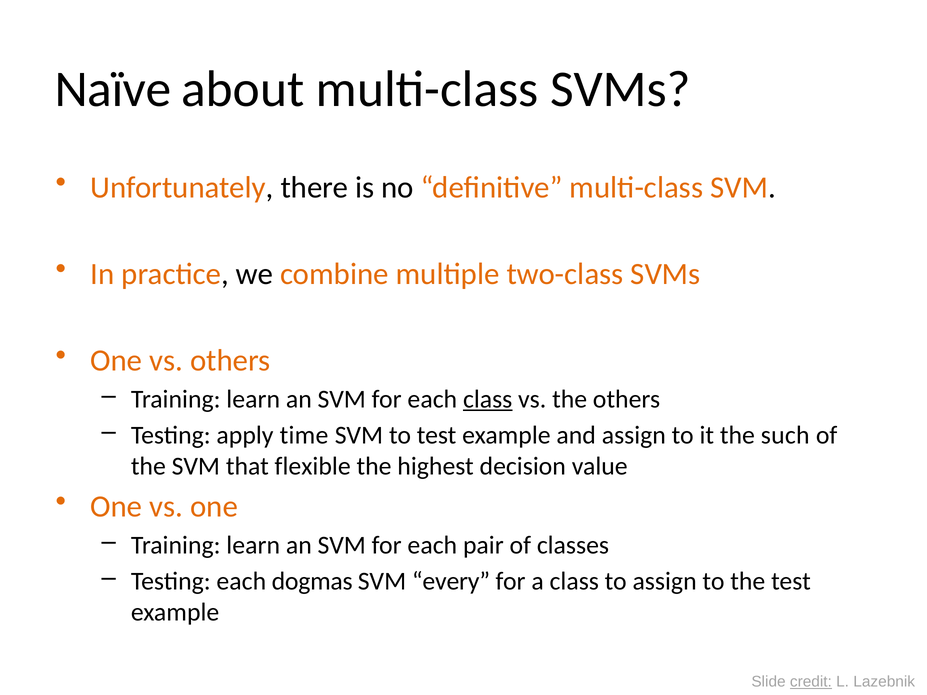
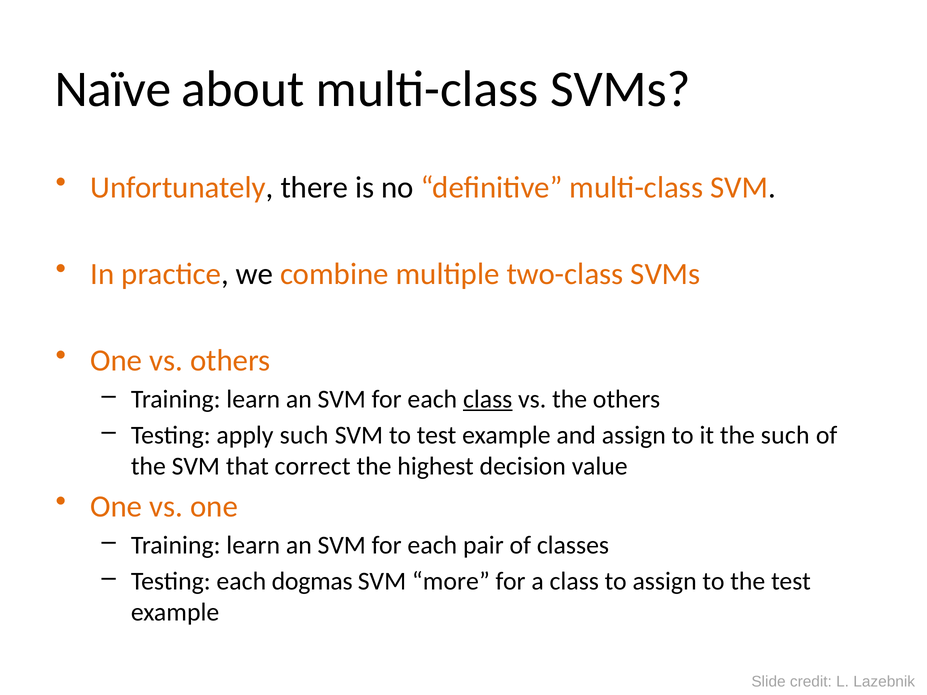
apply time: time -> such
flexible: flexible -> correct
every: every -> more
credit underline: present -> none
